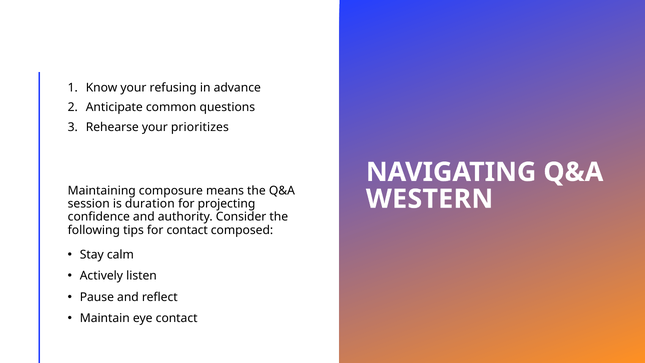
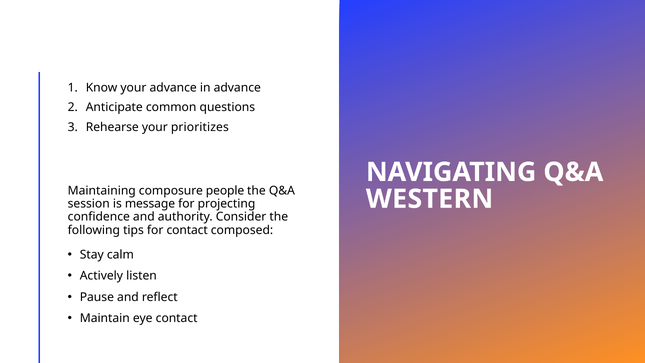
your refusing: refusing -> advance
means: means -> people
duration: duration -> message
